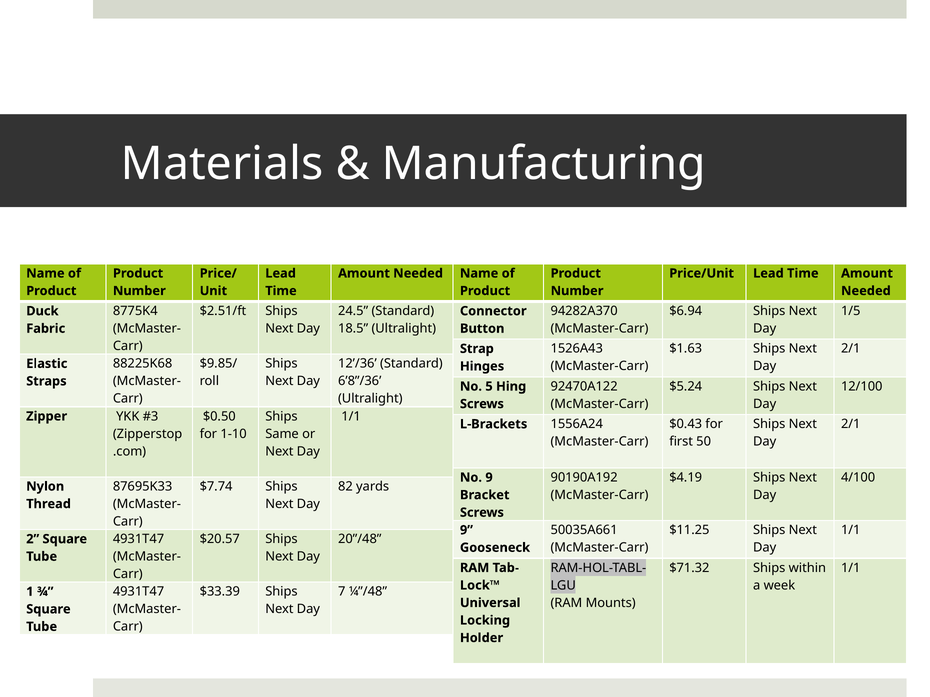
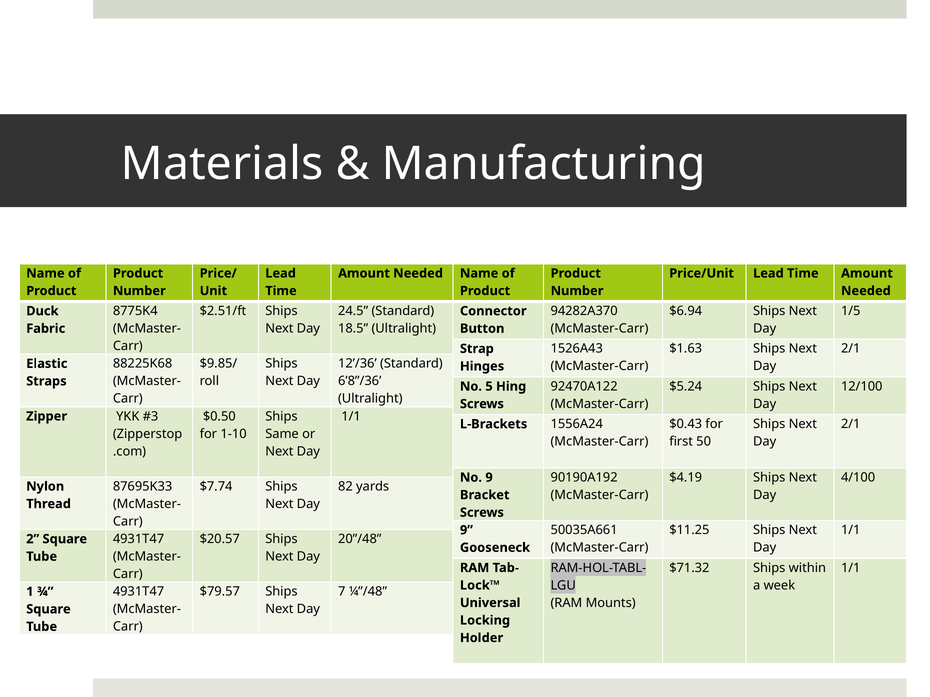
$33.39: $33.39 -> $79.57
